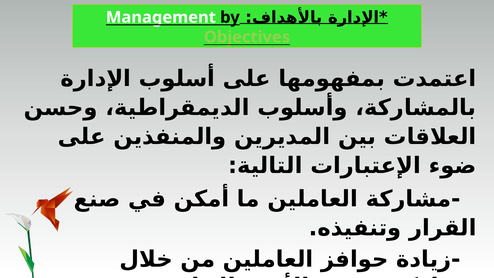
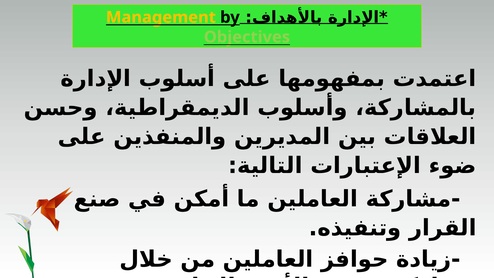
Management colour: white -> yellow
